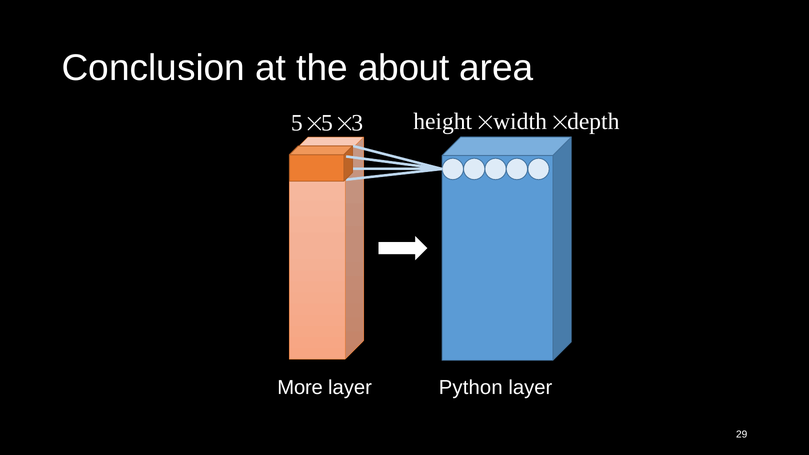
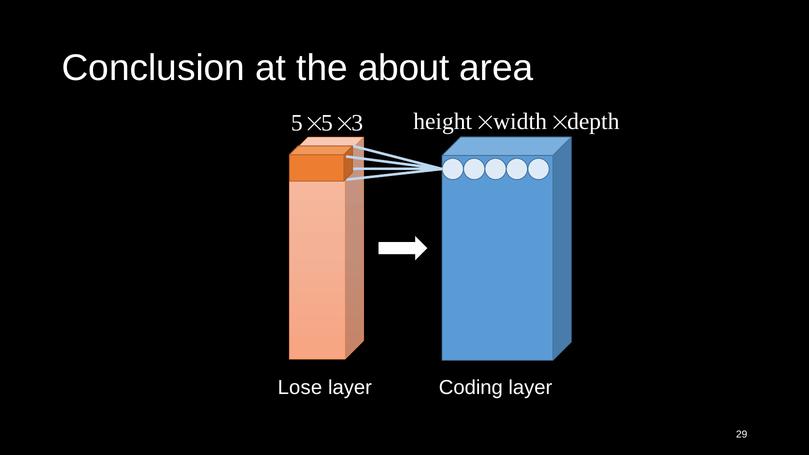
More: More -> Lose
Python: Python -> Coding
